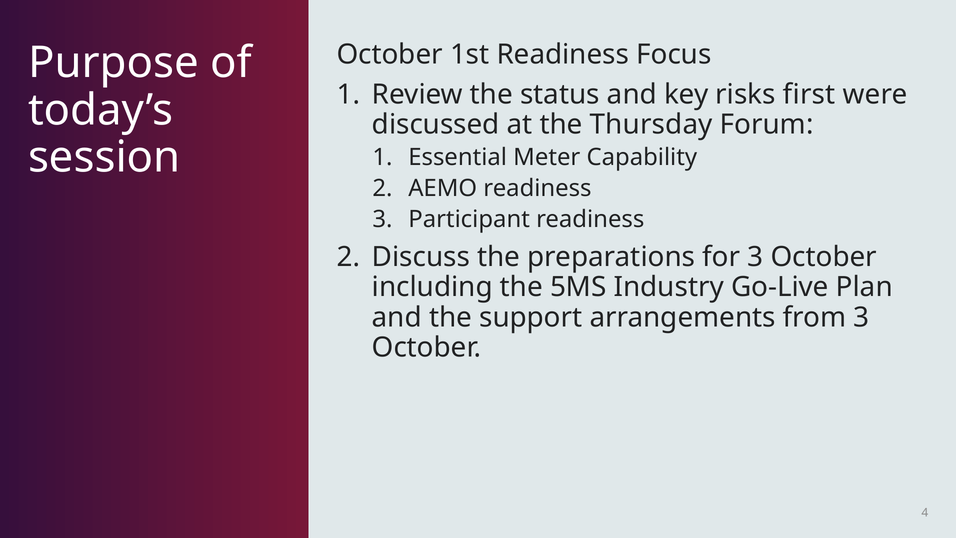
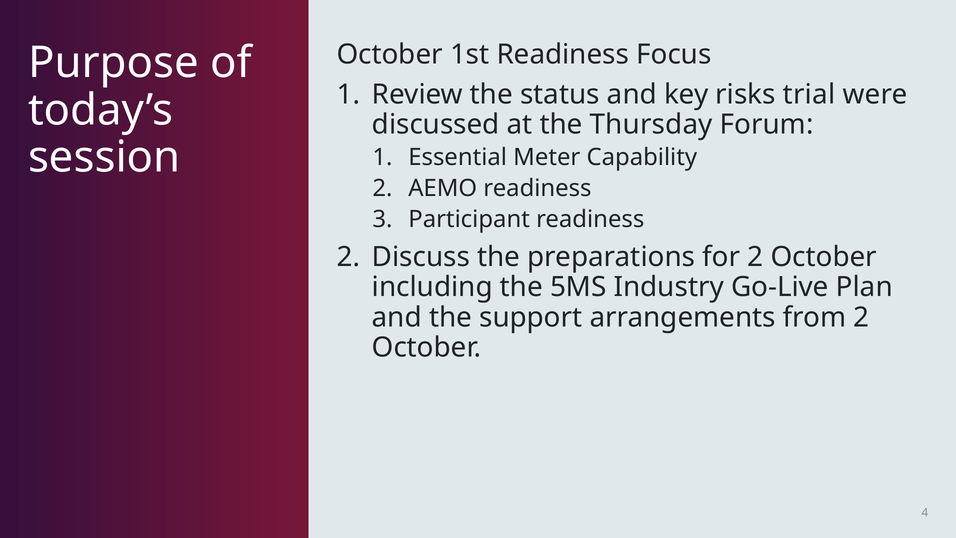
first: first -> trial
for 3: 3 -> 2
from 3: 3 -> 2
